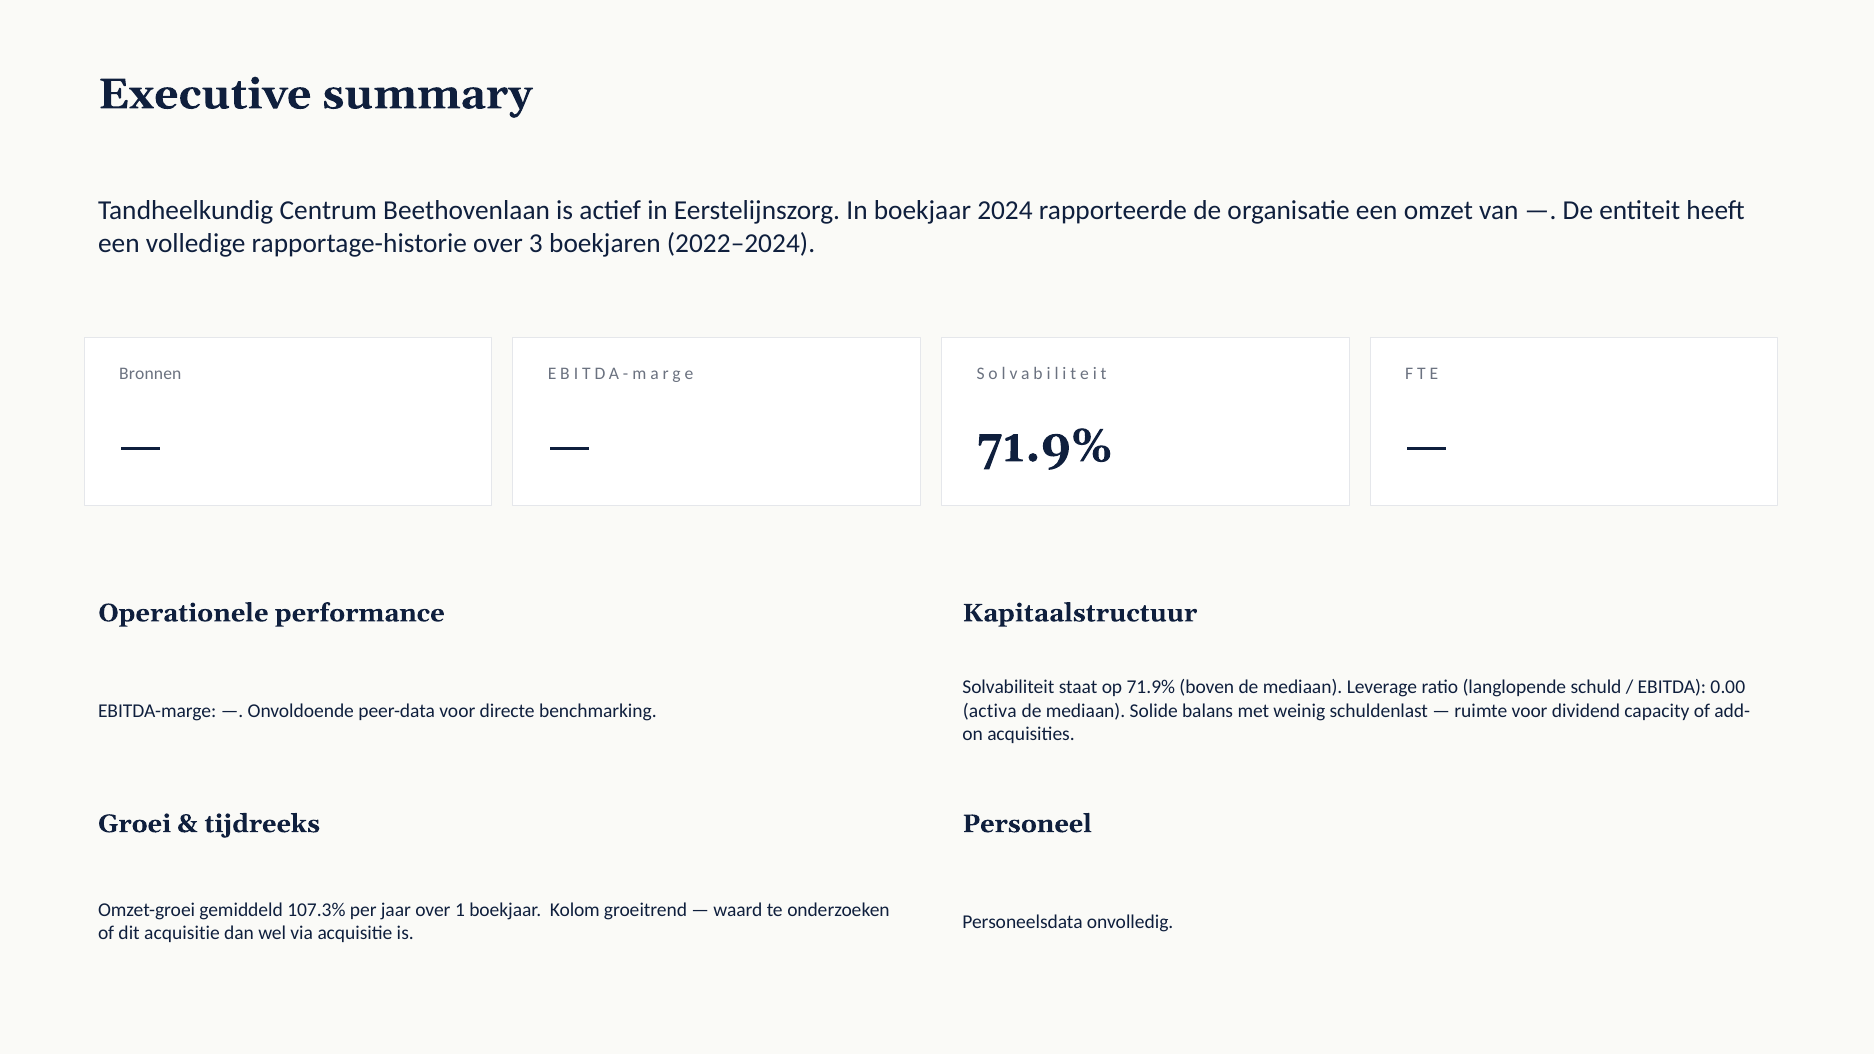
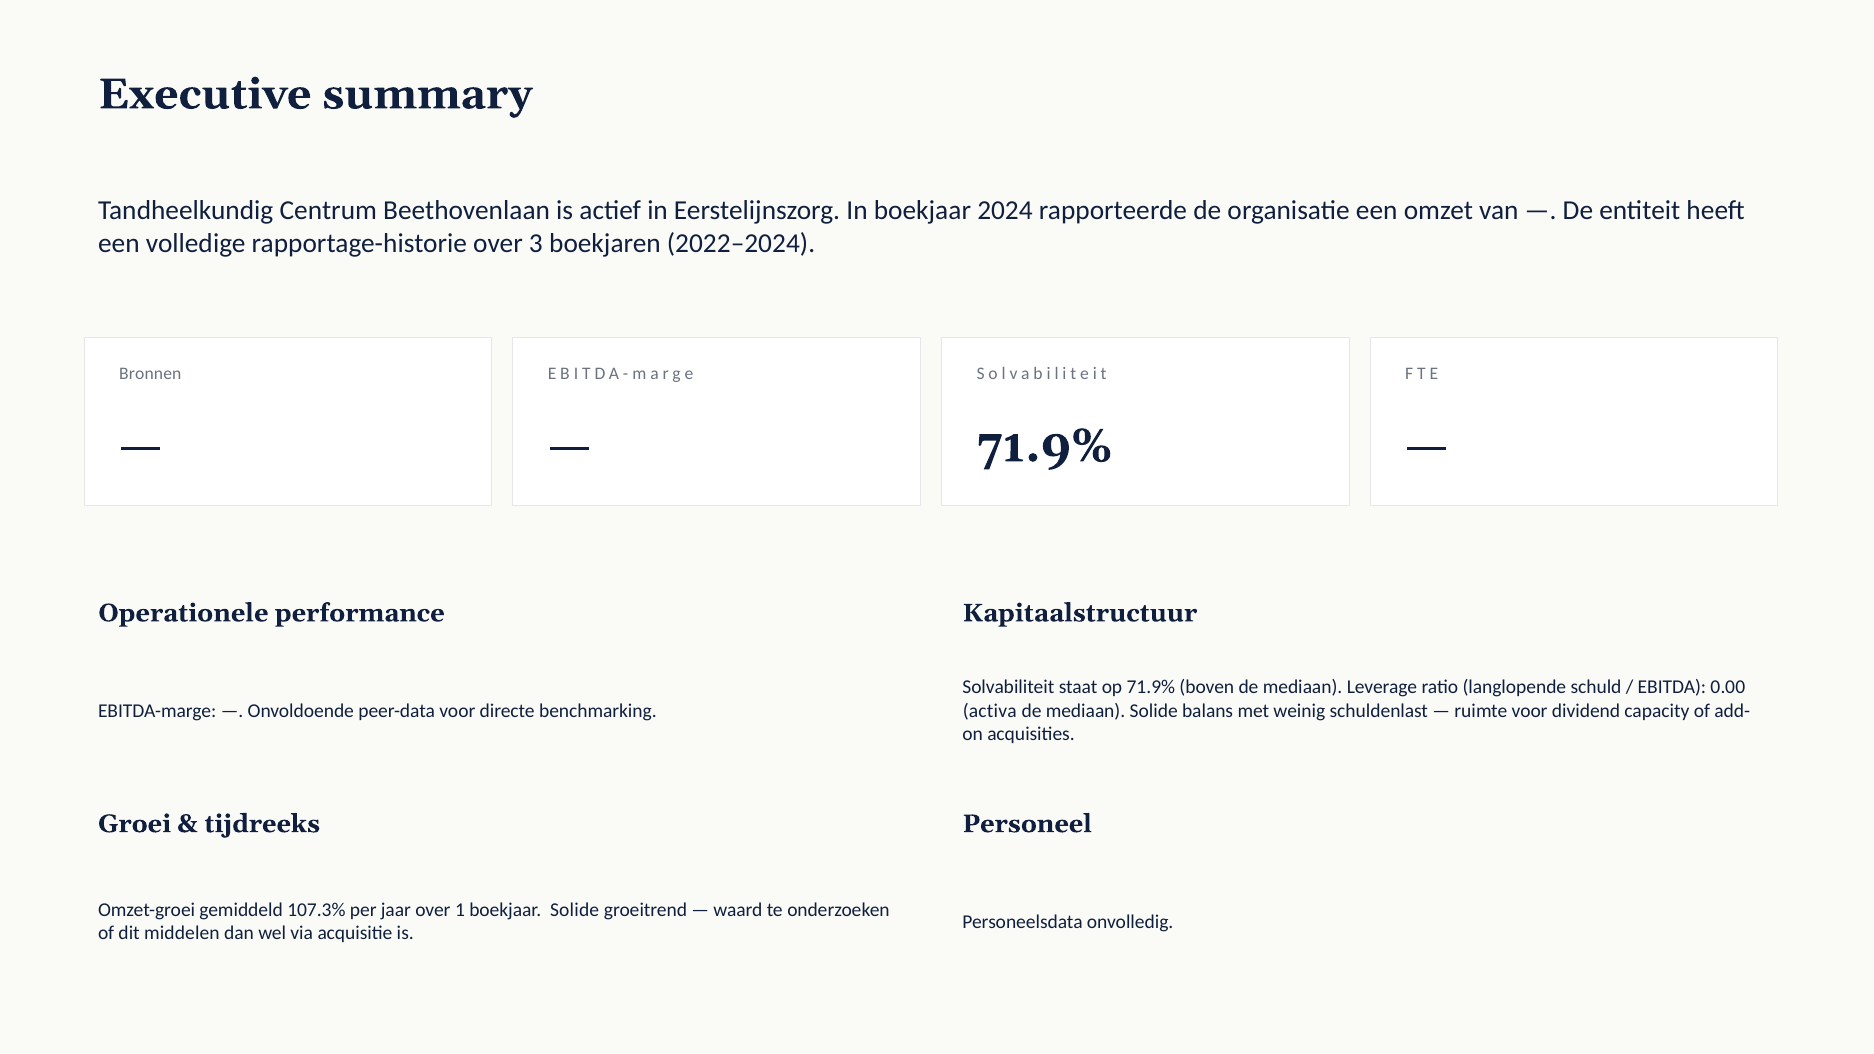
boekjaar Kolom: Kolom -> Solide
dit acquisitie: acquisitie -> middelen
